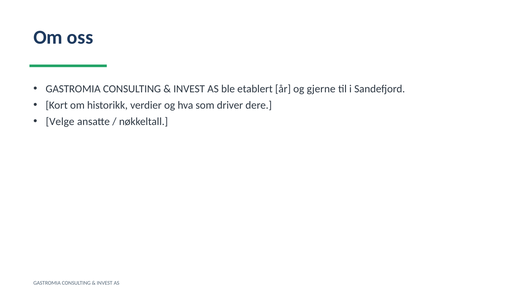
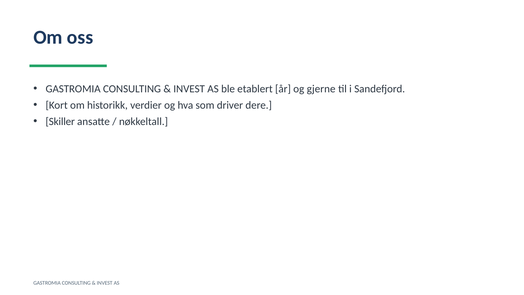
Velge: Velge -> Skiller
